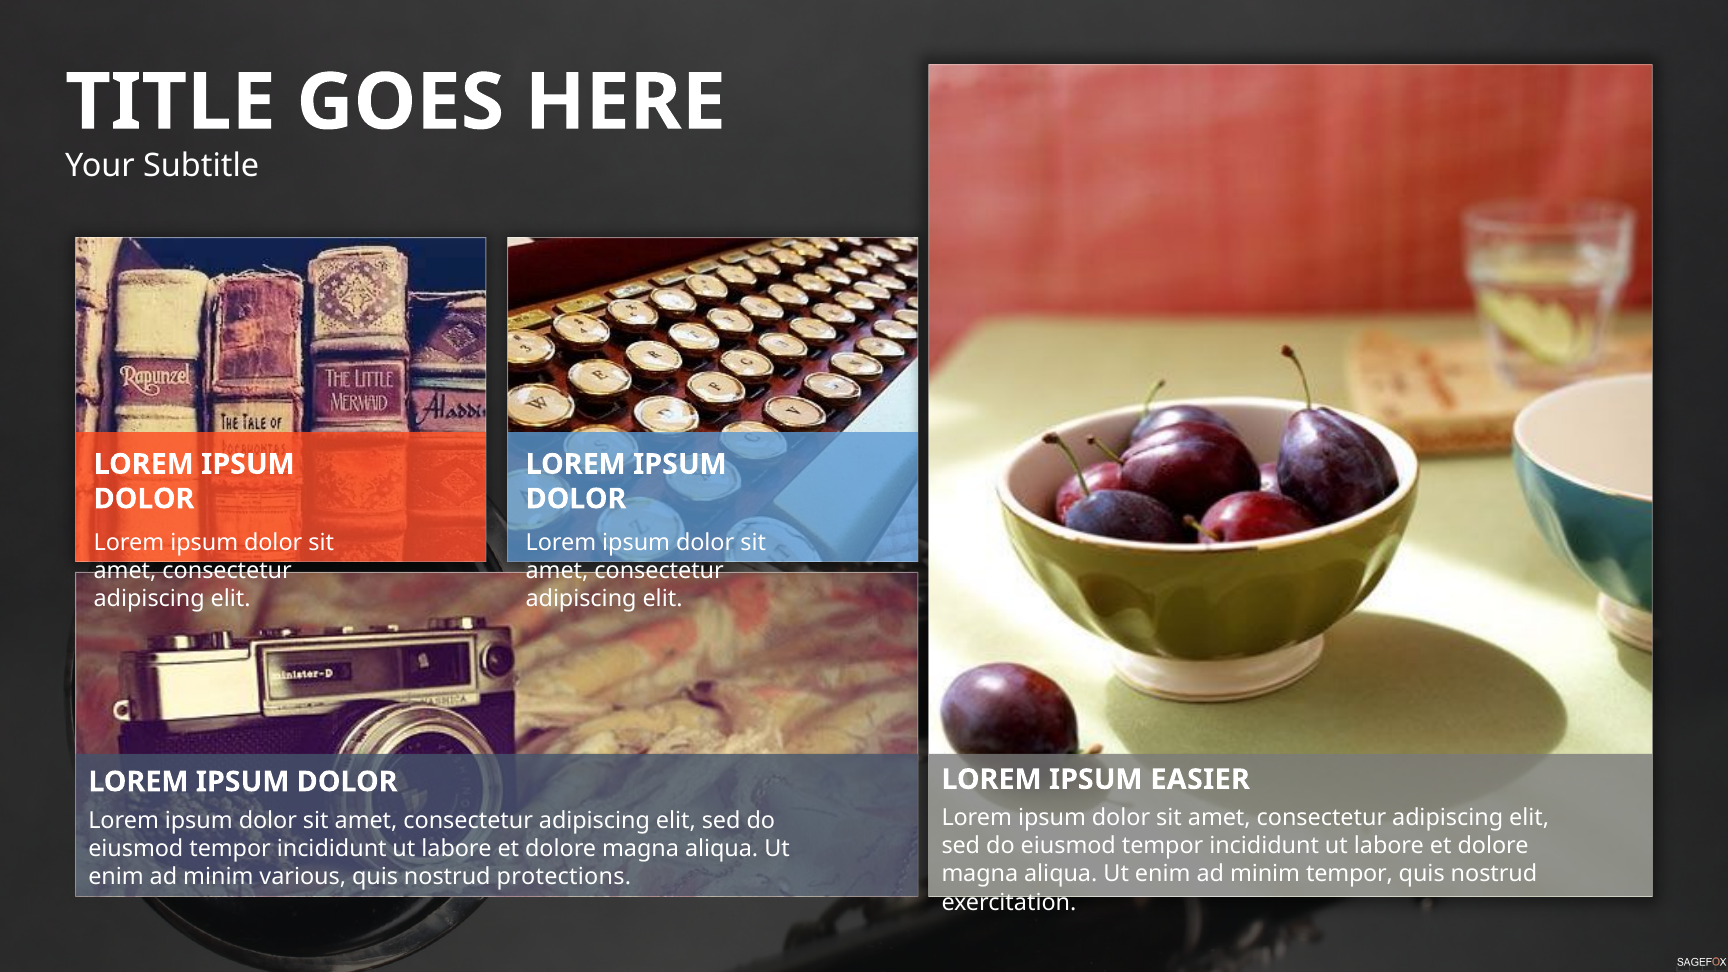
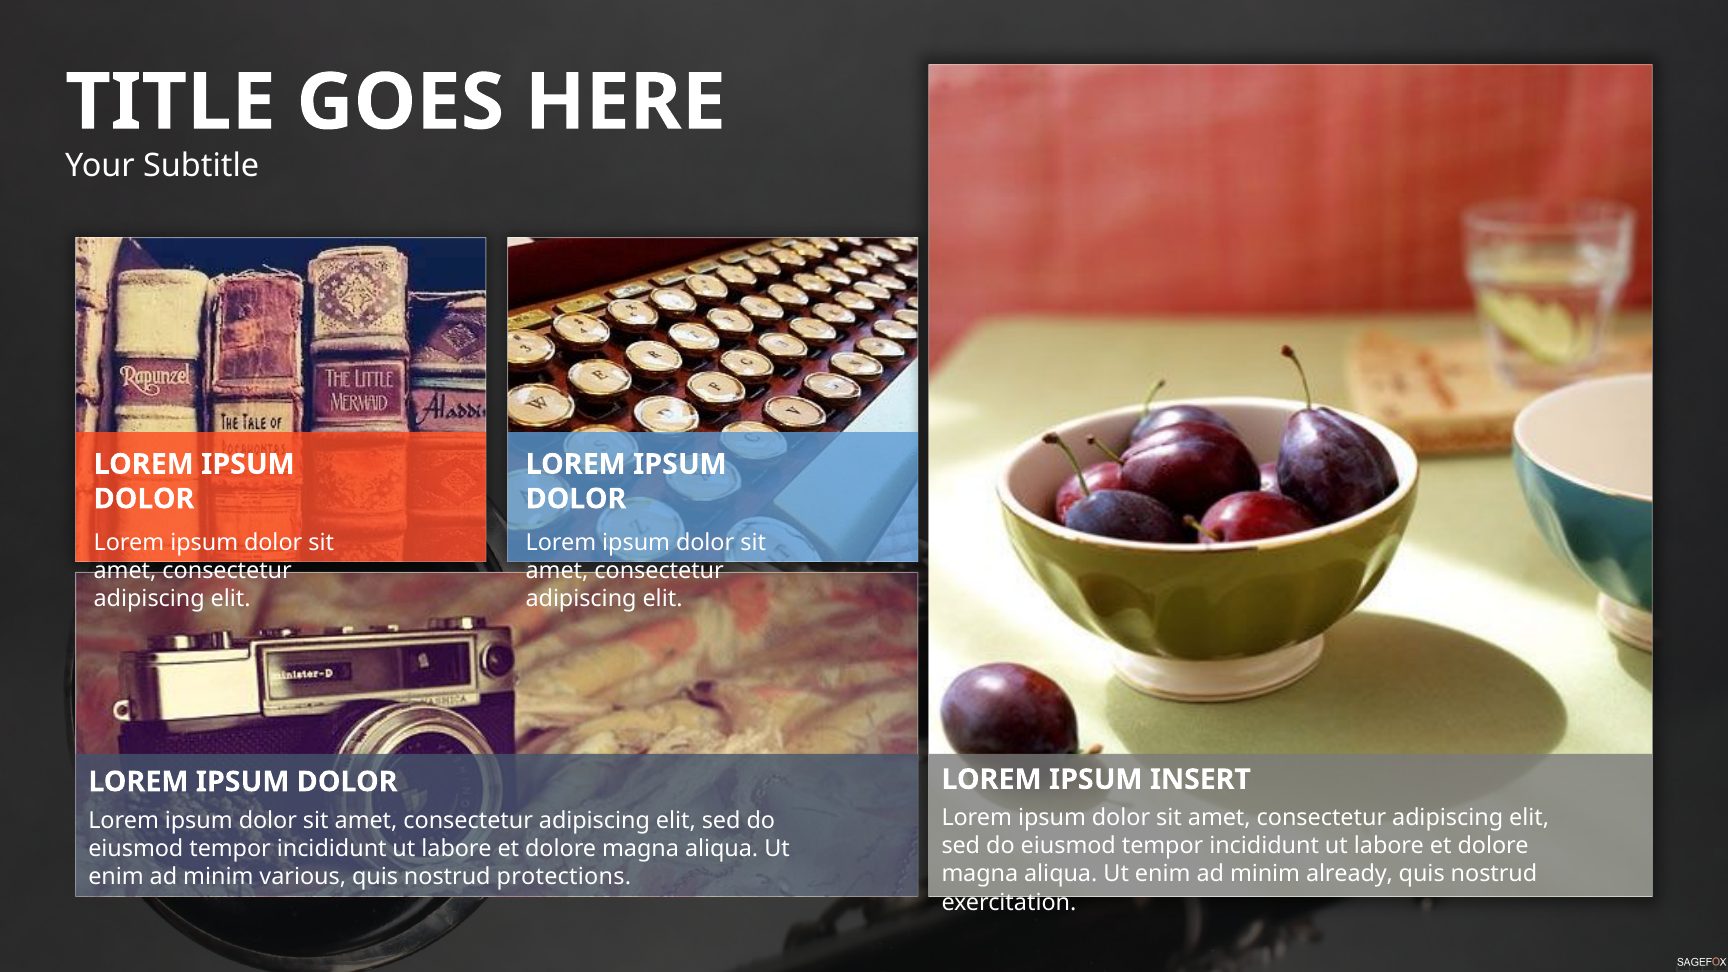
EASIER: EASIER -> INSERT
minim tempor: tempor -> already
